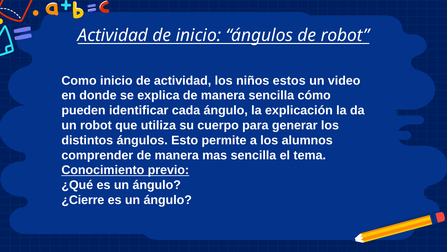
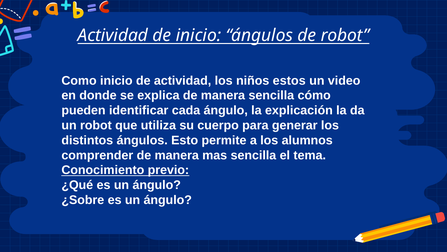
¿Cierre: ¿Cierre -> ¿Sobre
